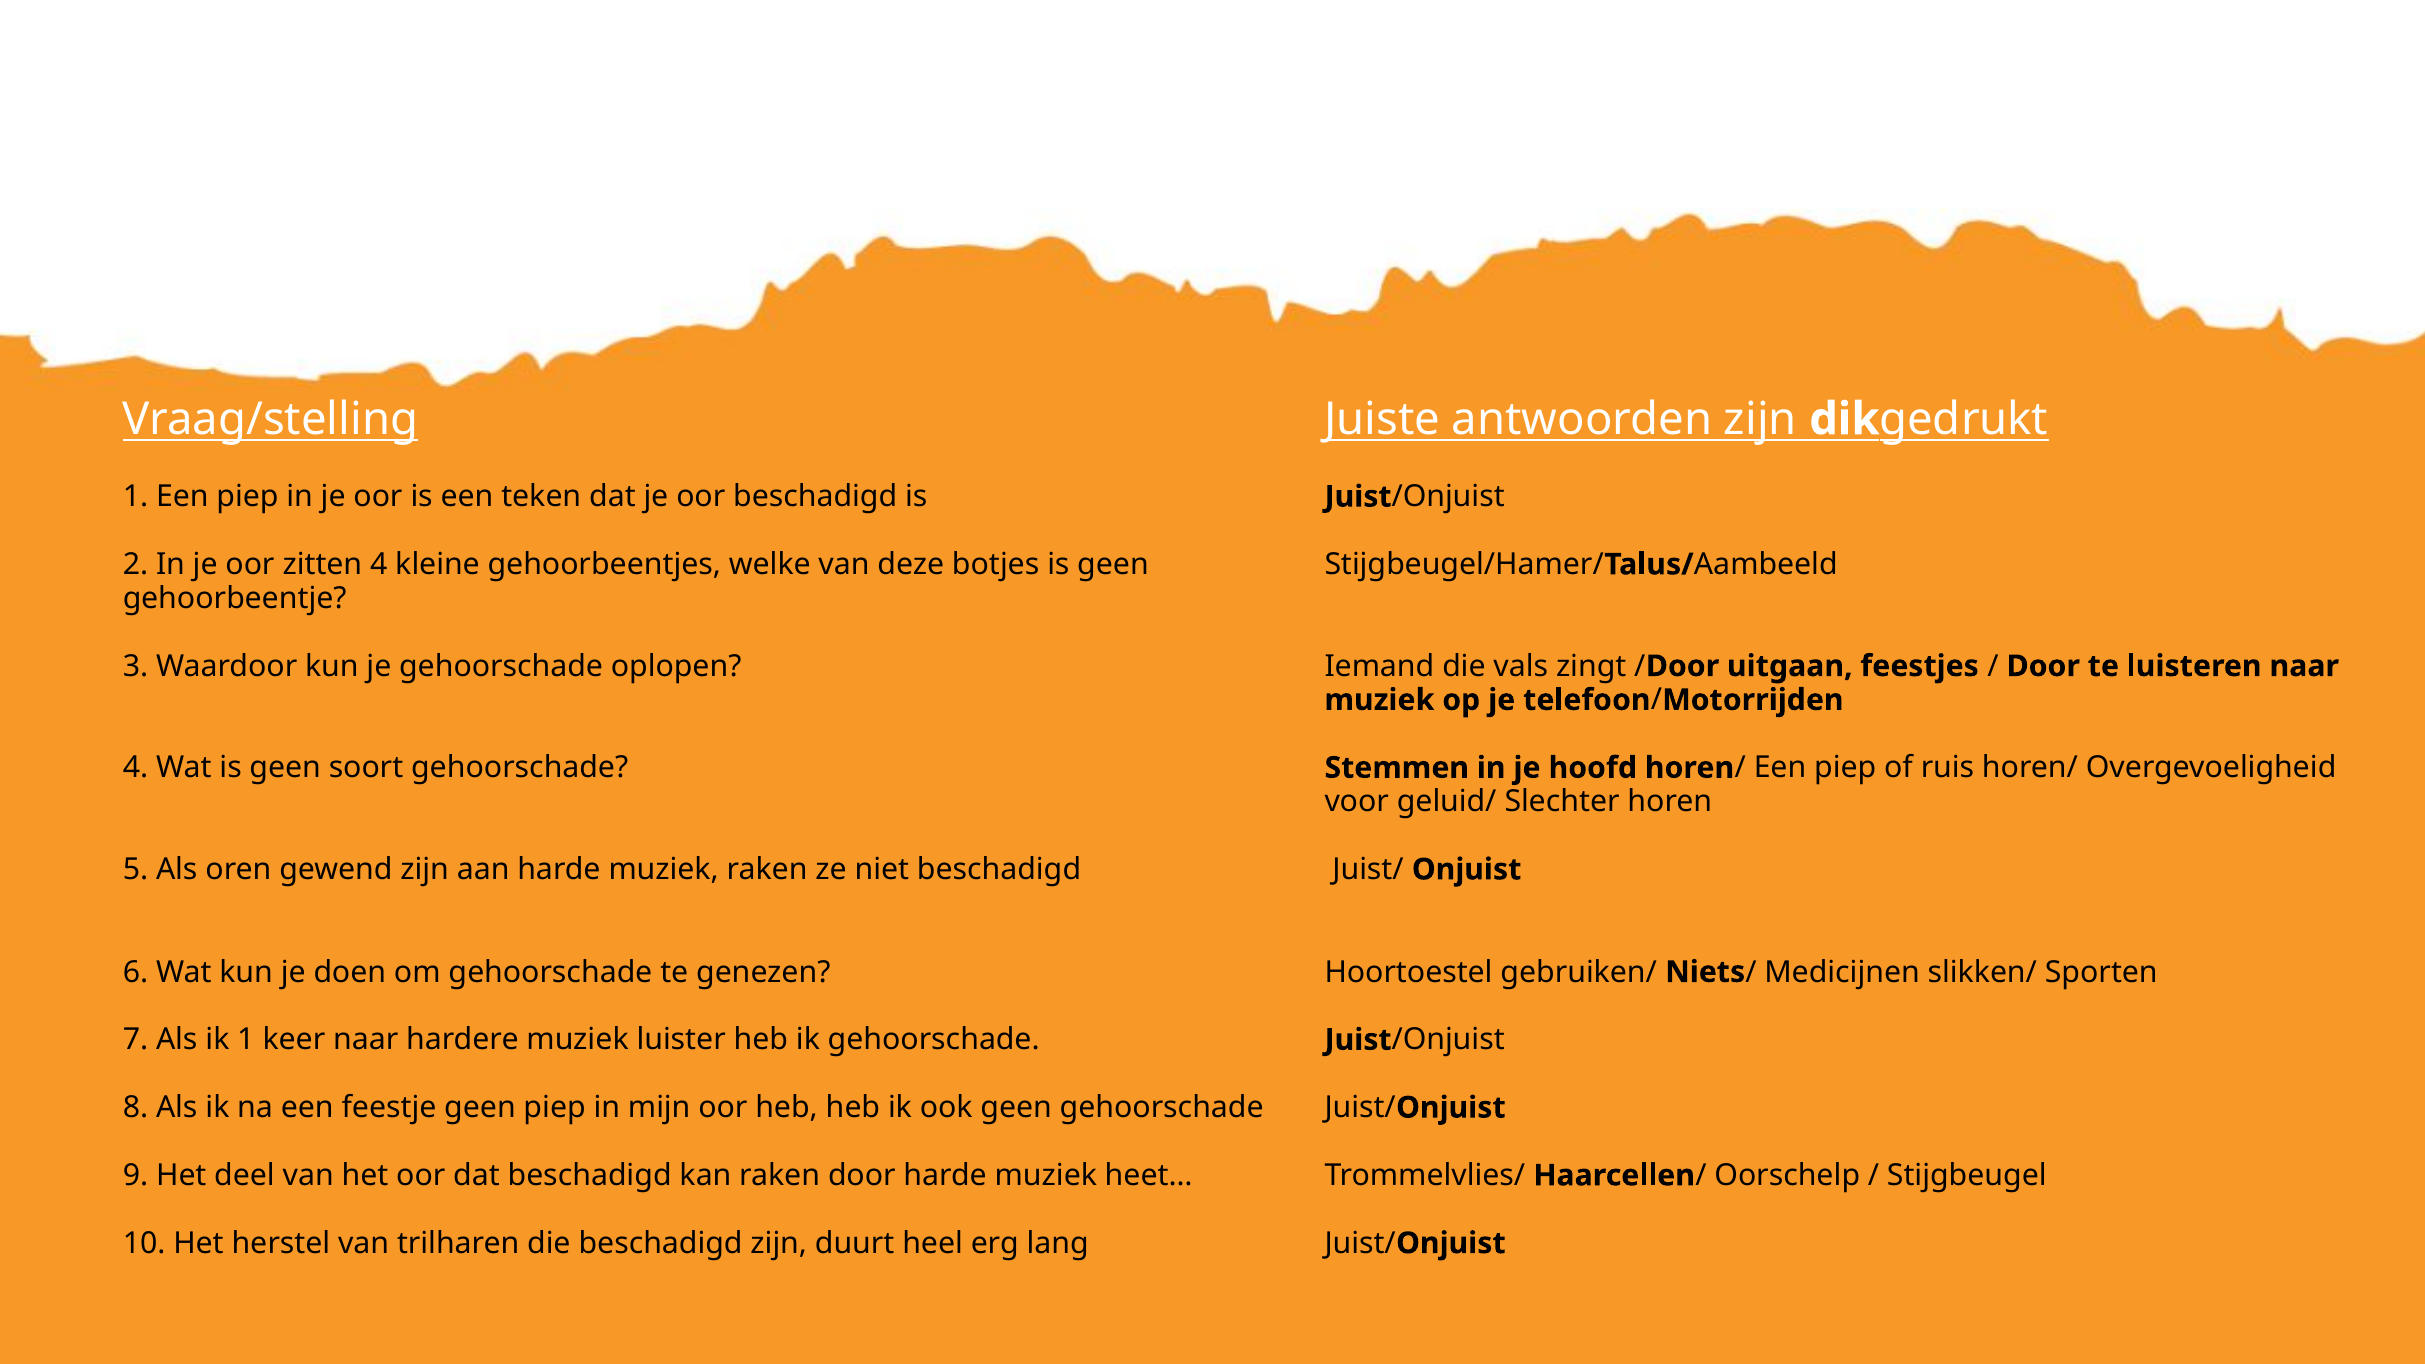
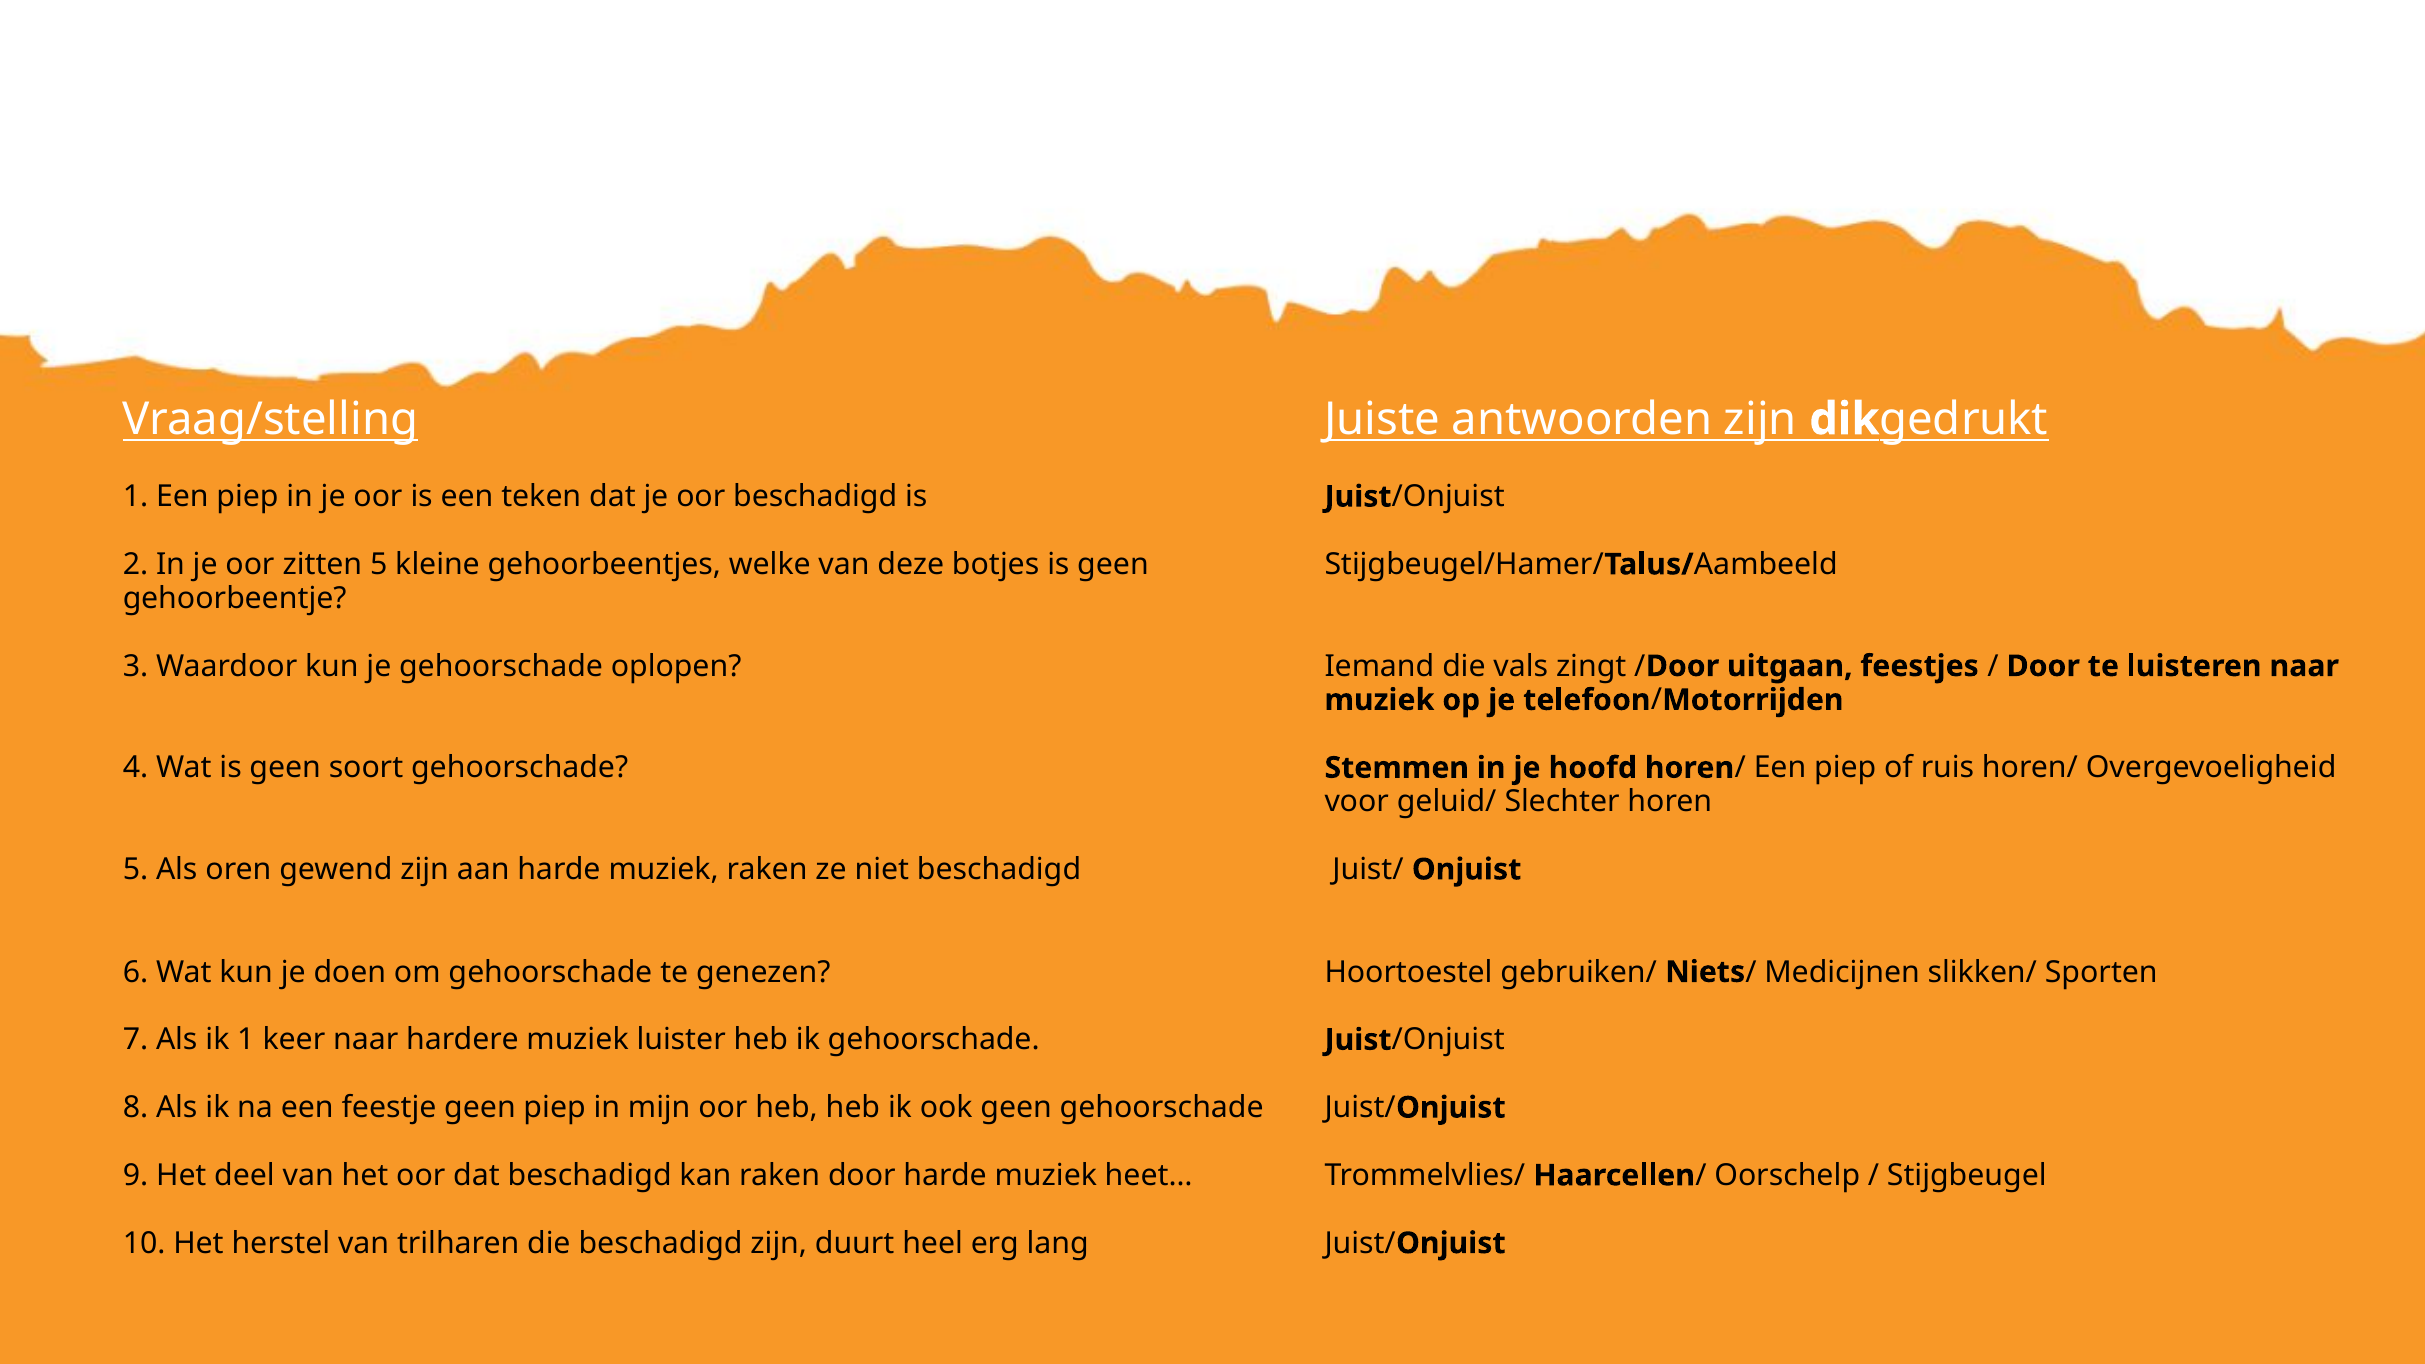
zitten 4: 4 -> 5
